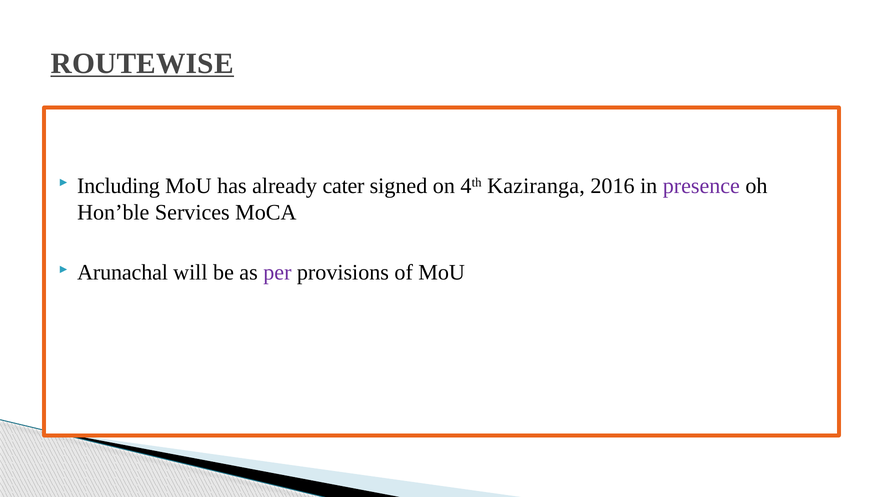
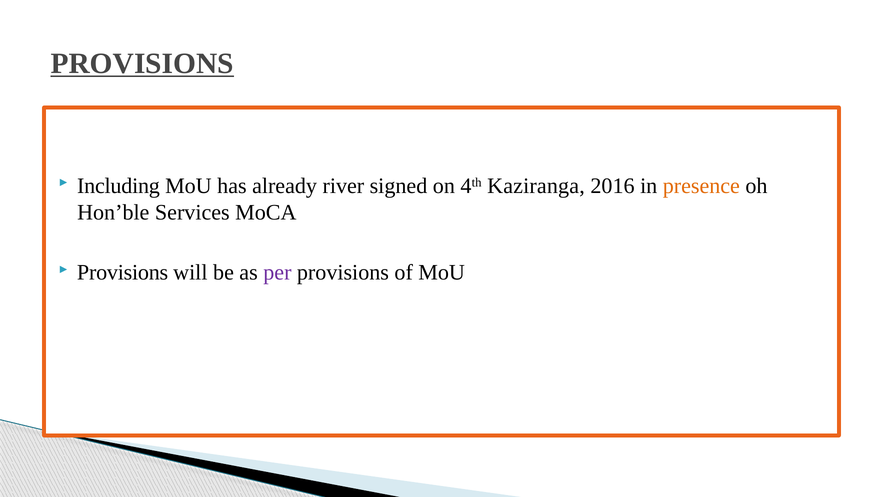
ROUTEWISE at (142, 63): ROUTEWISE -> PROVISIONS
cater: cater -> river
presence colour: purple -> orange
Arunachal at (123, 272): Arunachal -> Provisions
